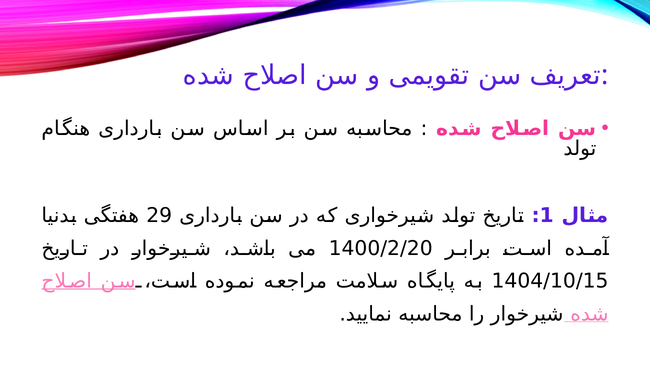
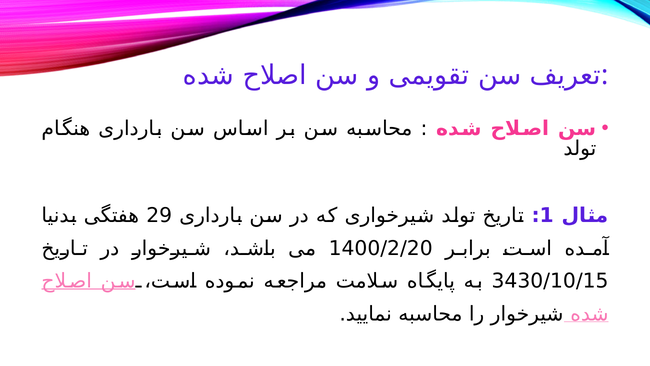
1404/10/15: 1404/10/15 -> 3430/10/15
